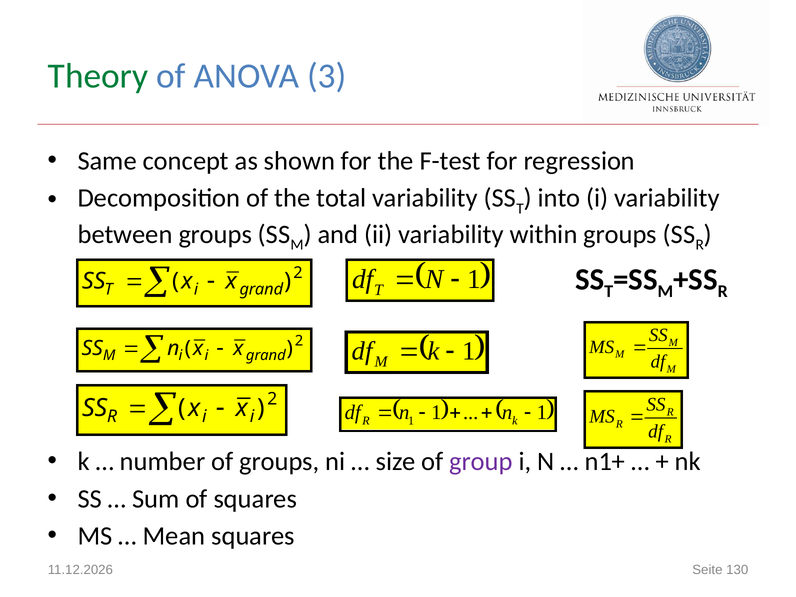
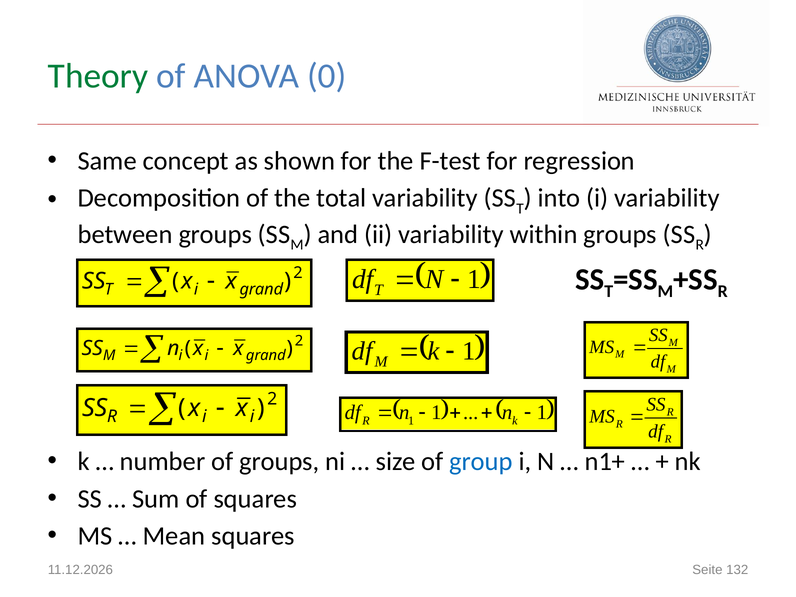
3: 3 -> 0
group colour: purple -> blue
130: 130 -> 132
